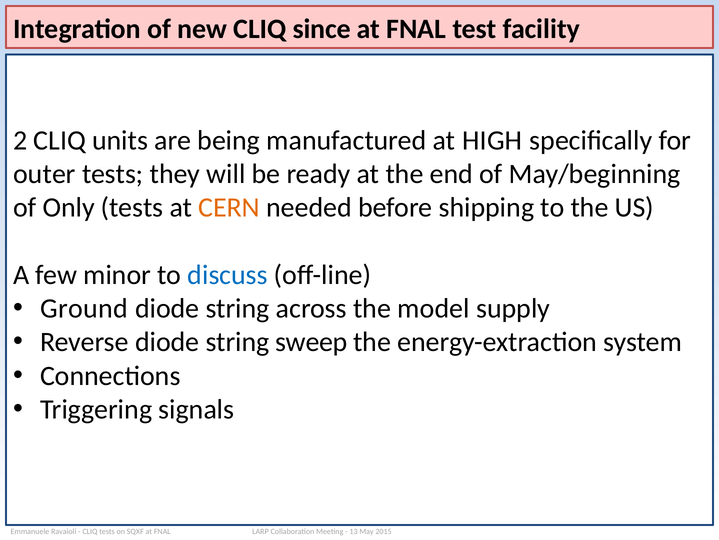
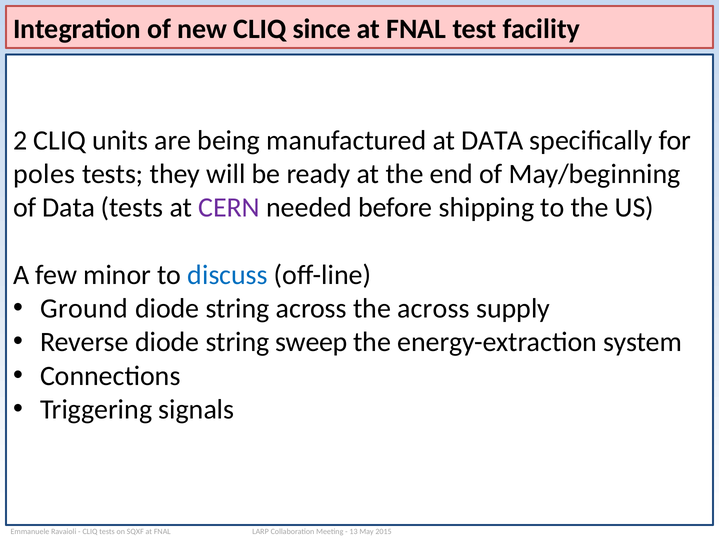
at HIGH: HIGH -> DATA
outer: outer -> poles
of Only: Only -> Data
CERN colour: orange -> purple
the model: model -> across
